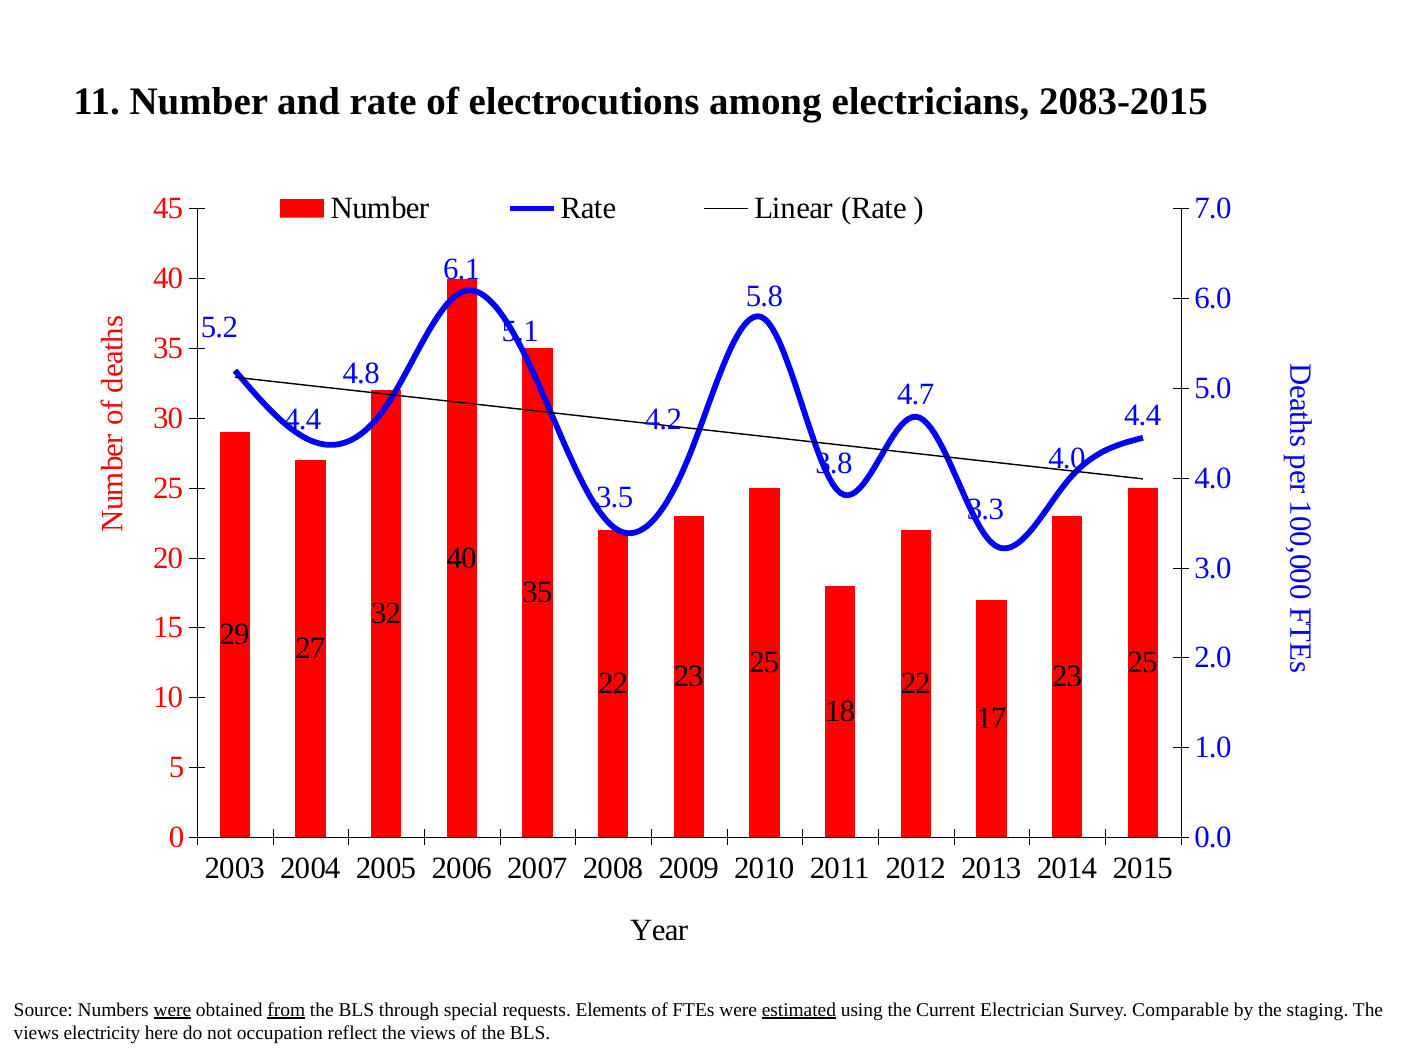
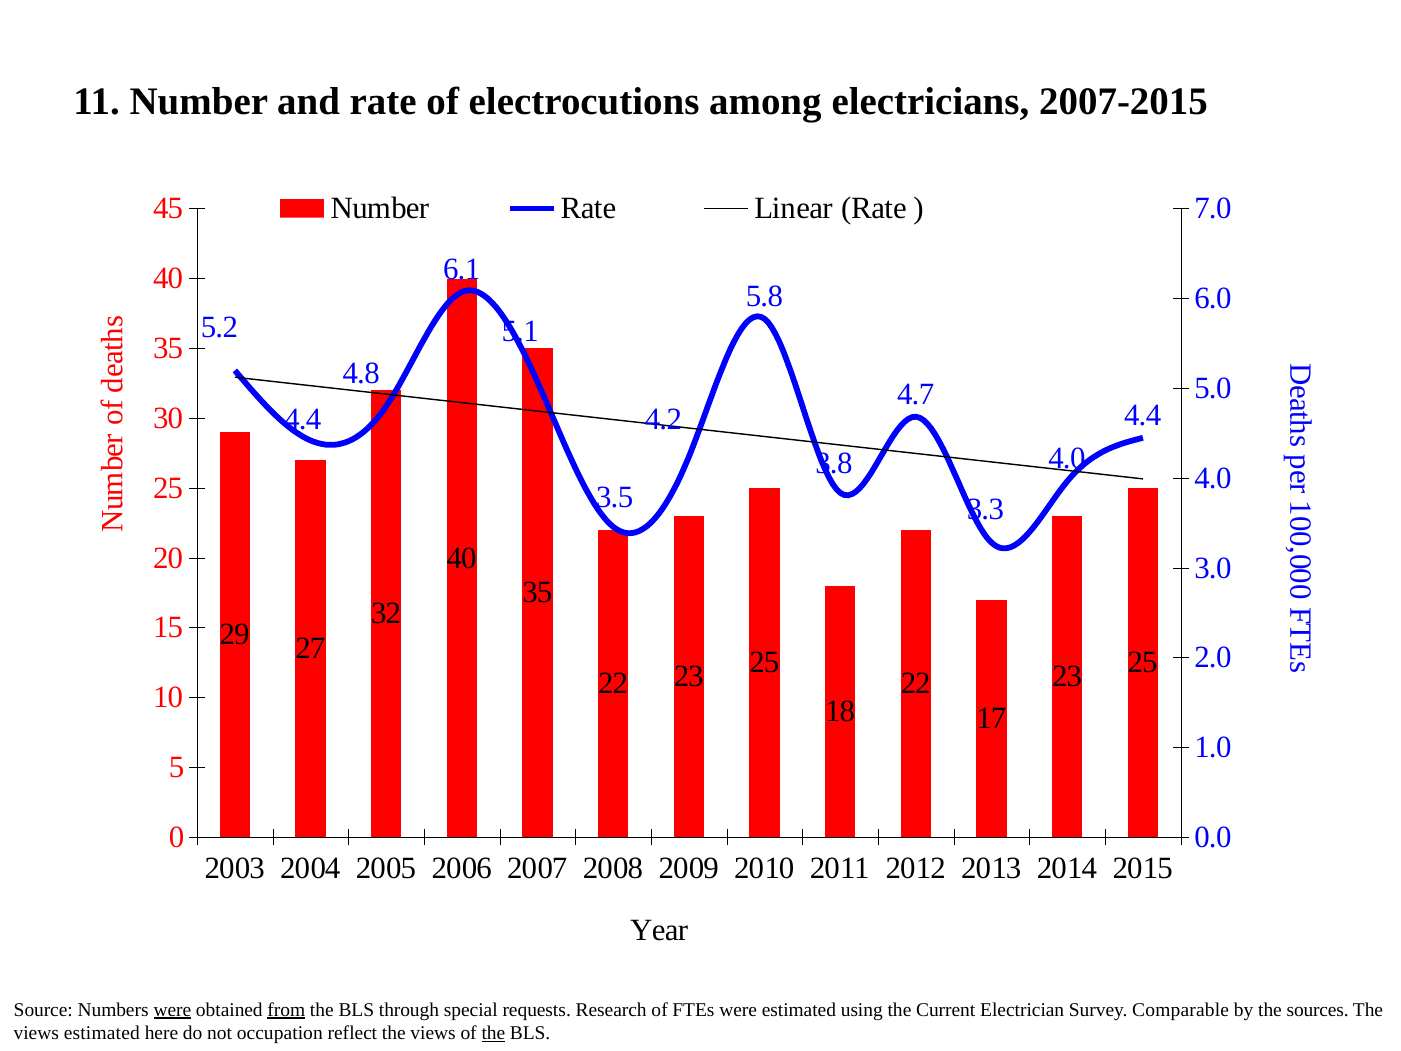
2083-2015: 2083-2015 -> 2007-2015
Elements: Elements -> Research
estimated at (799, 1009) underline: present -> none
staging: staging -> sources
views electricity: electricity -> estimated
the at (493, 1033) underline: none -> present
